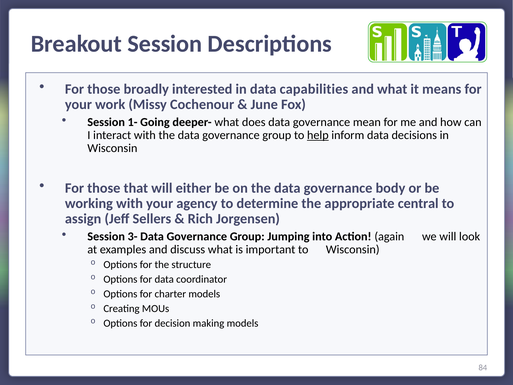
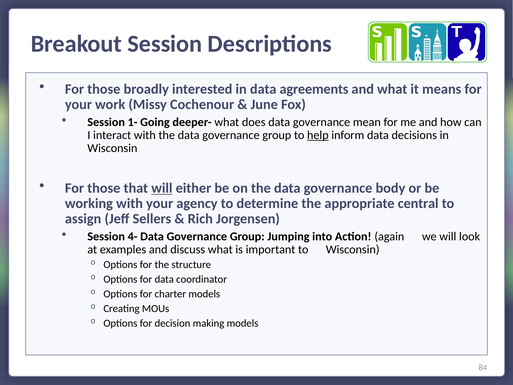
capabilities: capabilities -> agreements
will at (162, 188) underline: none -> present
3-: 3- -> 4-
